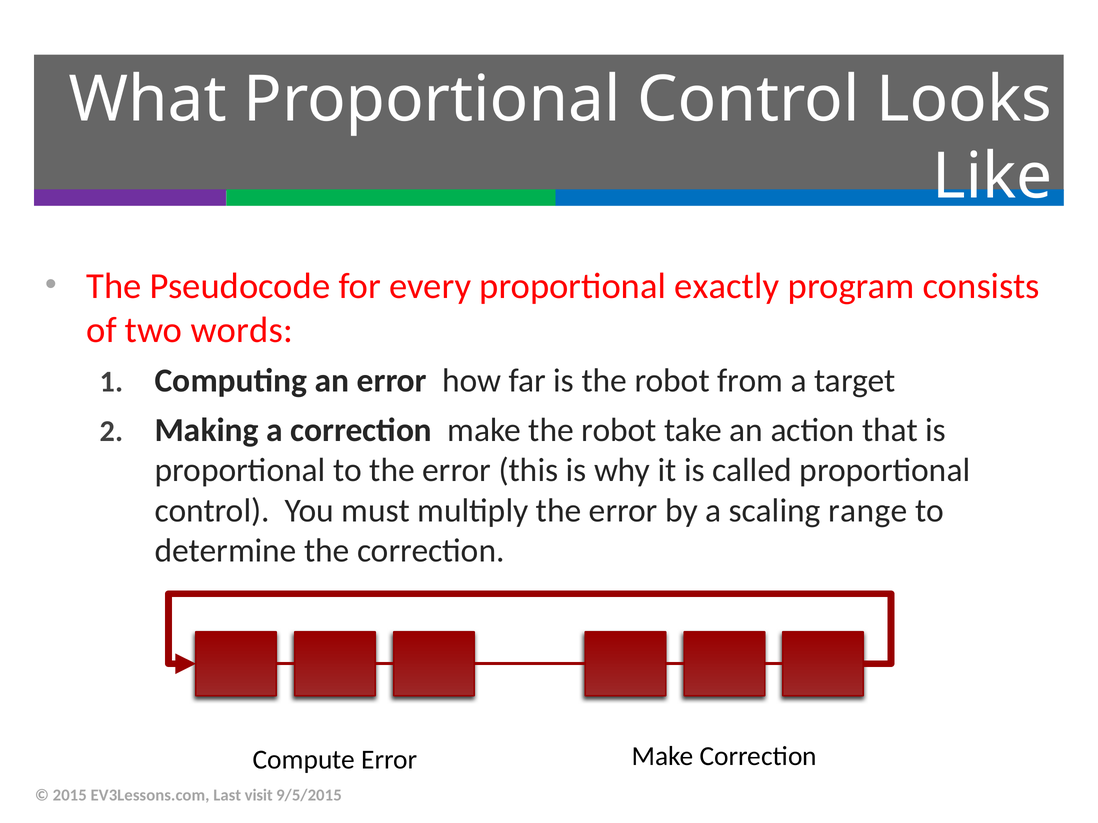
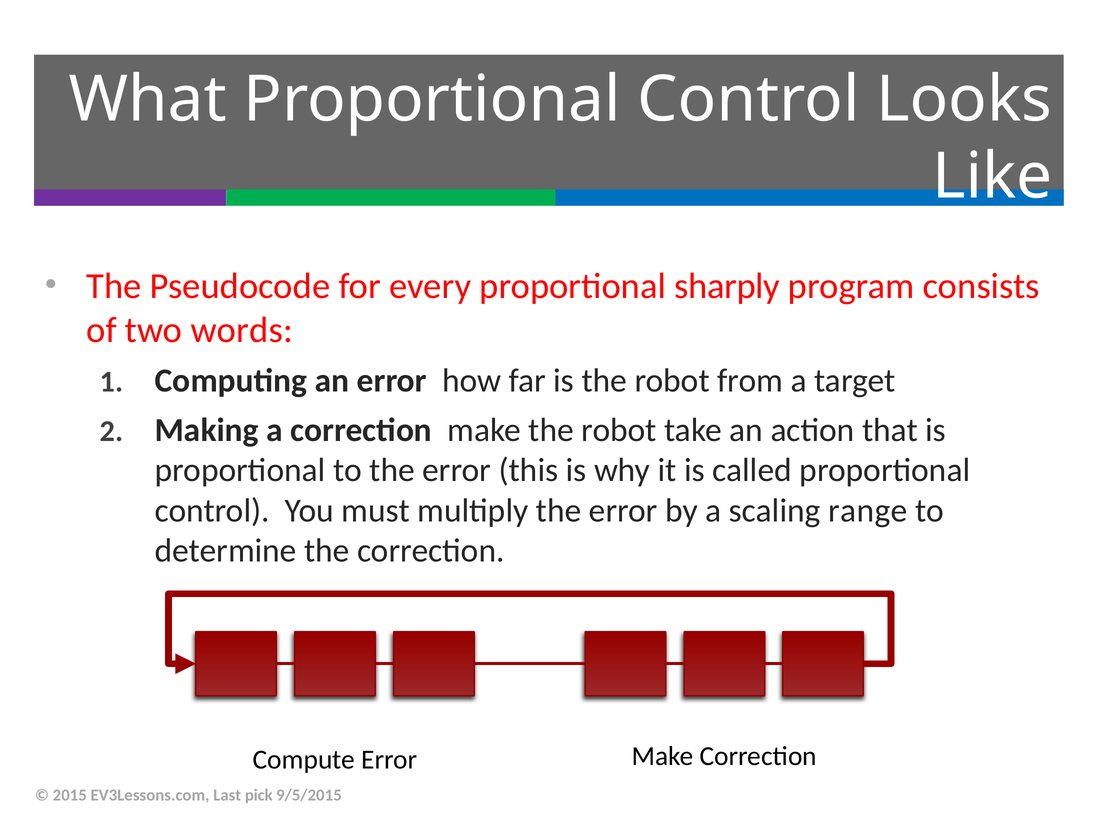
exactly: exactly -> sharply
visit: visit -> pick
